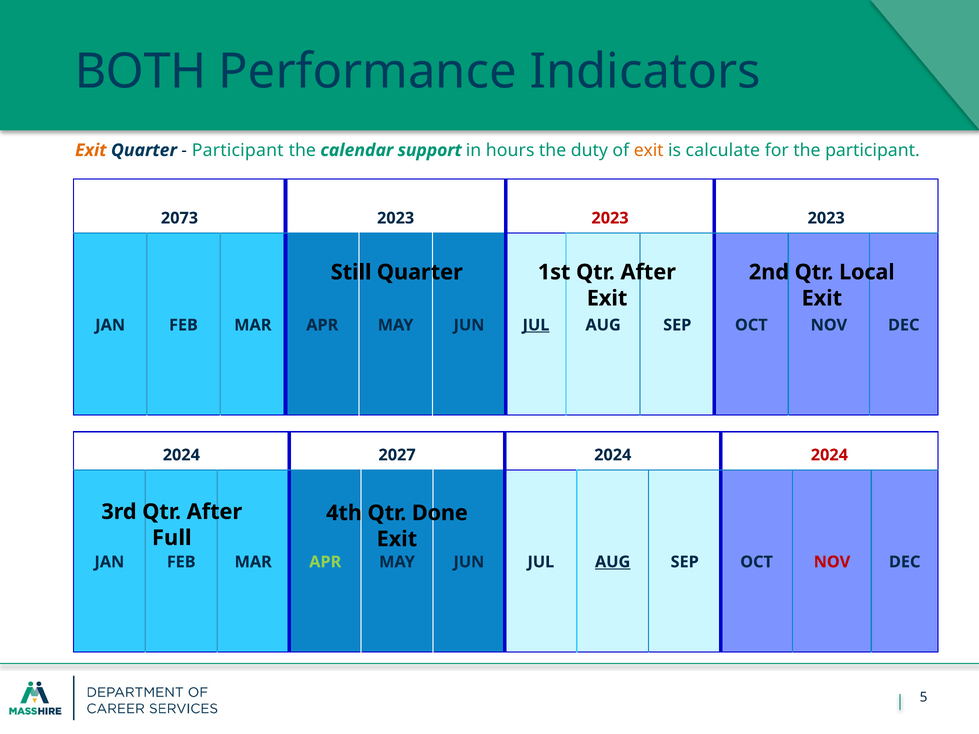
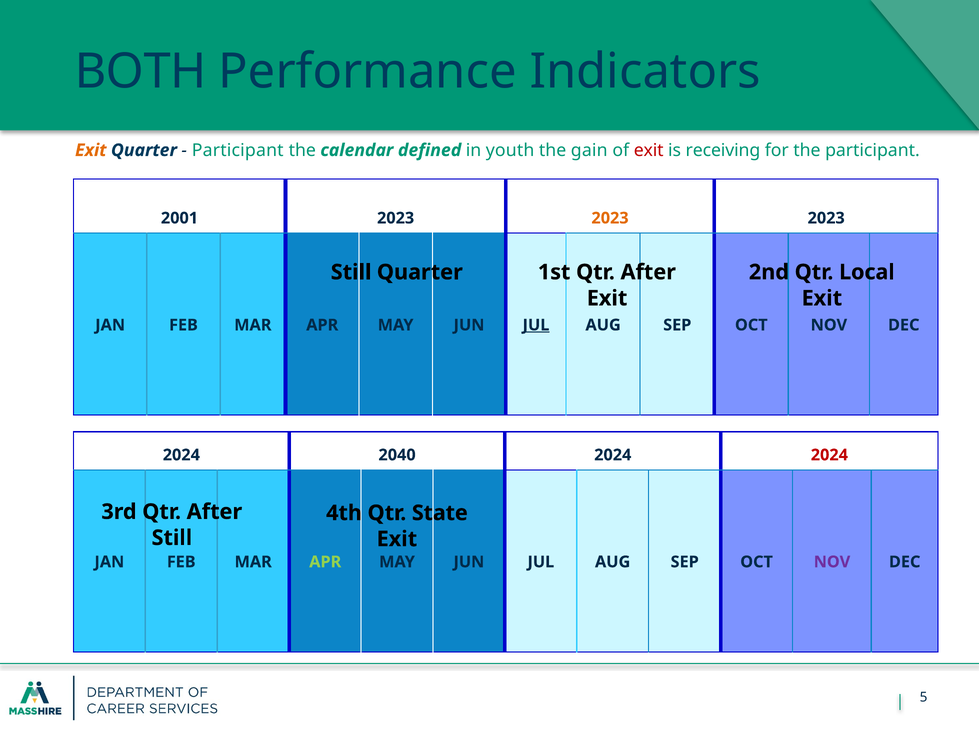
support: support -> defined
hours: hours -> youth
duty: duty -> gain
exit at (649, 150) colour: orange -> red
calculate: calculate -> receiving
2073: 2073 -> 2001
2023 at (610, 218) colour: red -> orange
2027: 2027 -> 2040
Done: Done -> State
Full at (172, 538): Full -> Still
AUG at (613, 562) underline: present -> none
NOV at (832, 562) colour: red -> purple
